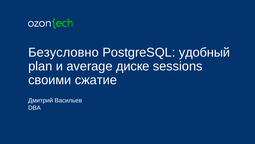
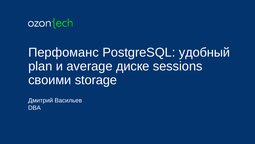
Безусловно: Безусловно -> Перфоманс
сжатие: сжатие -> storage
